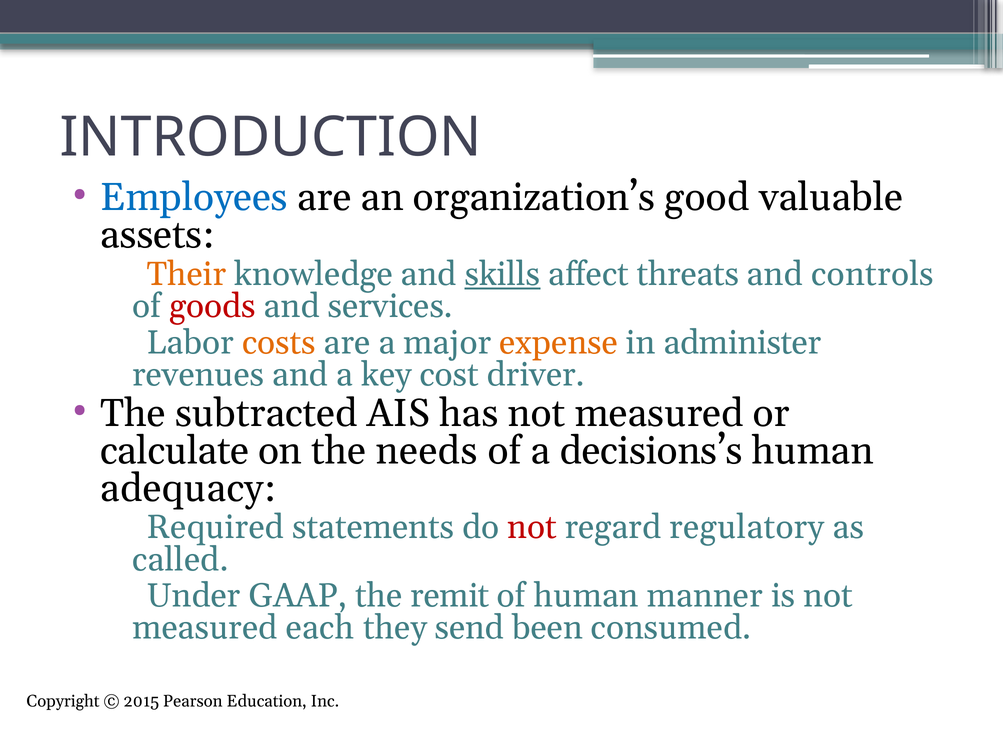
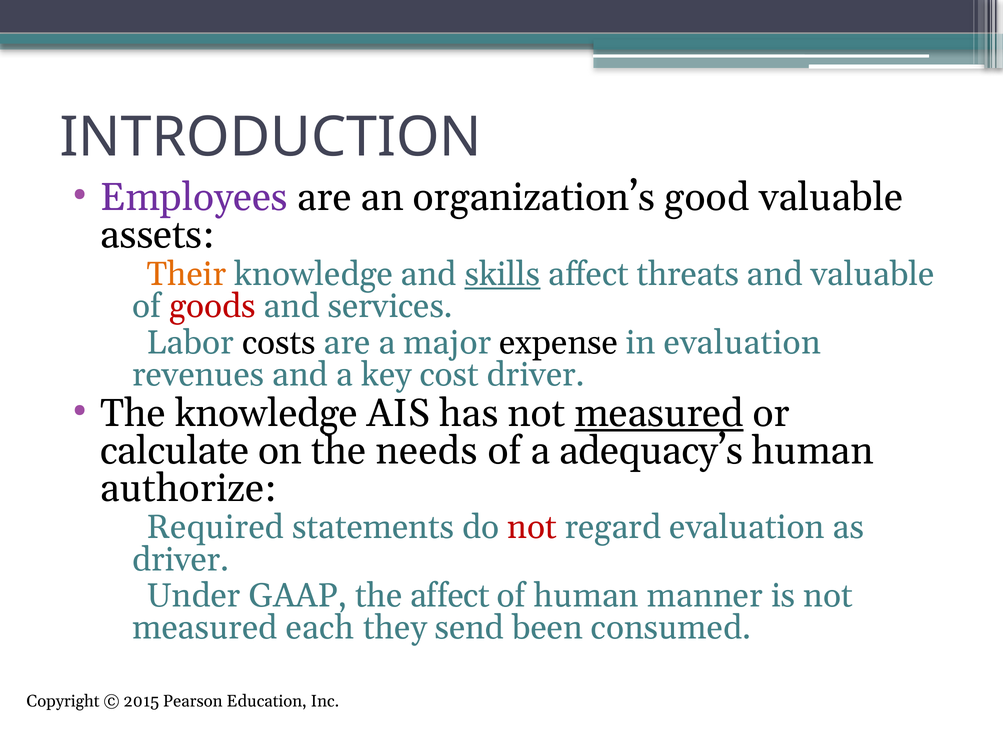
Employees colour: blue -> purple
and controls: controls -> valuable
costs colour: orange -> black
expense colour: orange -> black
in administer: administer -> evaluation
The subtracted: subtracted -> knowledge
measured at (659, 413) underline: none -> present
decisions’s: decisions’s -> adequacy’s
adequacy: adequacy -> authorize
regard regulatory: regulatory -> evaluation
called at (181, 560): called -> driver
the remit: remit -> affect
